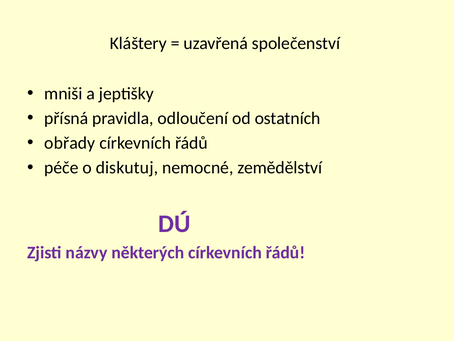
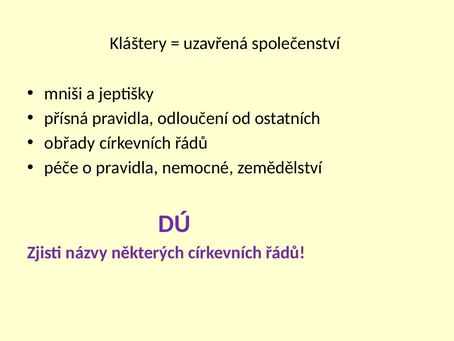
o diskutuj: diskutuj -> pravidla
